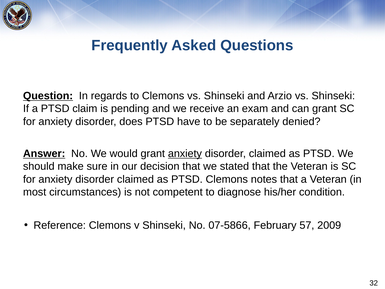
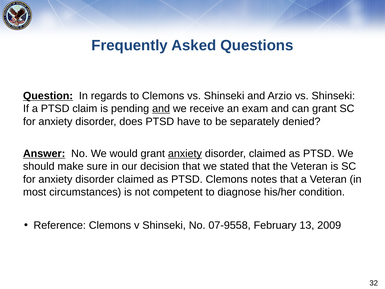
and at (161, 109) underline: none -> present
07-5866: 07-5866 -> 07-9558
57: 57 -> 13
